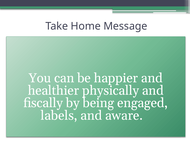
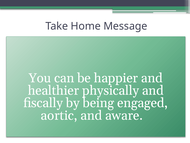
labels at (59, 115): labels -> aortic
